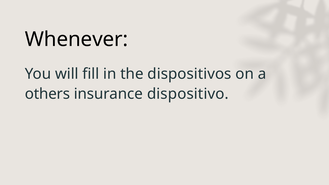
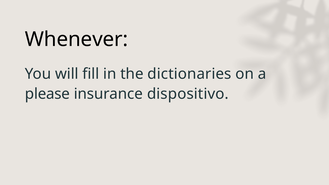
dispositivos: dispositivos -> dictionaries
others: others -> please
